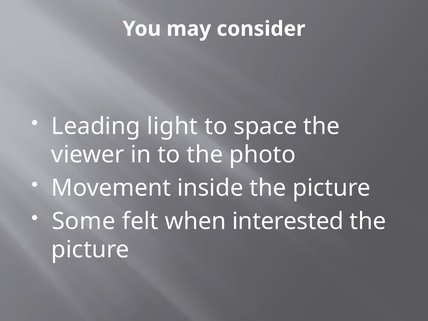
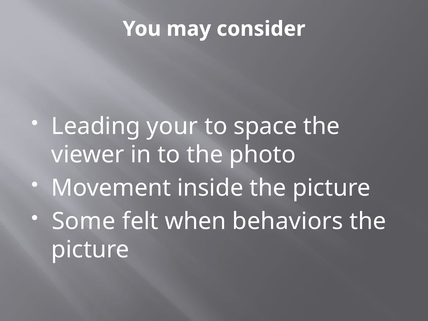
light: light -> your
interested: interested -> behaviors
